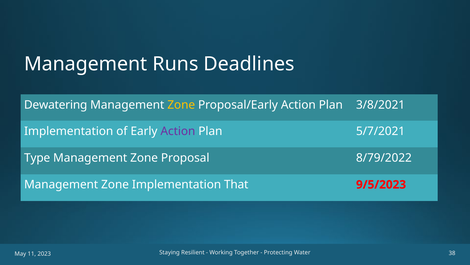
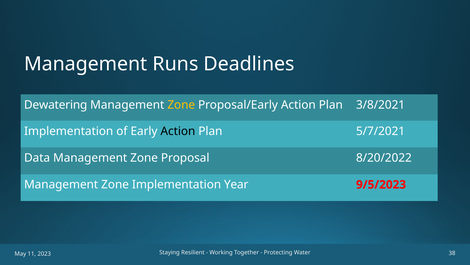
Action at (178, 131) colour: purple -> black
Type: Type -> Data
8/79/2022: 8/79/2022 -> 8/20/2022
That: That -> Year
